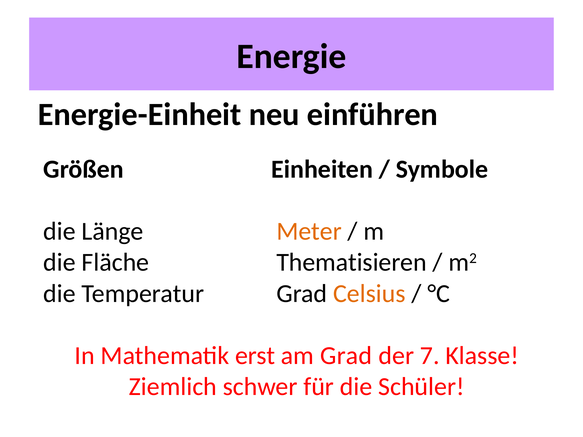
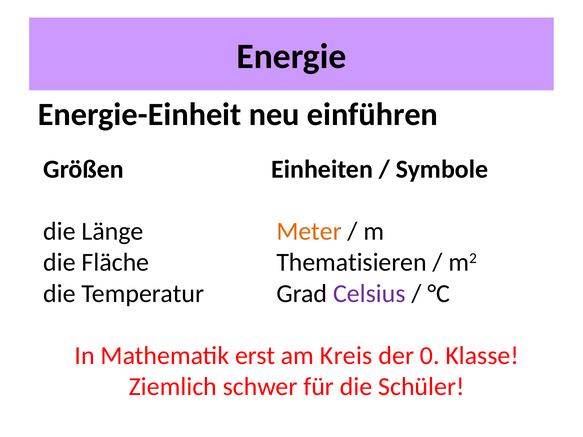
Celsius colour: orange -> purple
am Grad: Grad -> Kreis
7: 7 -> 0
